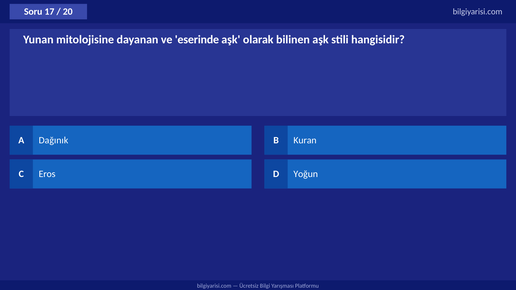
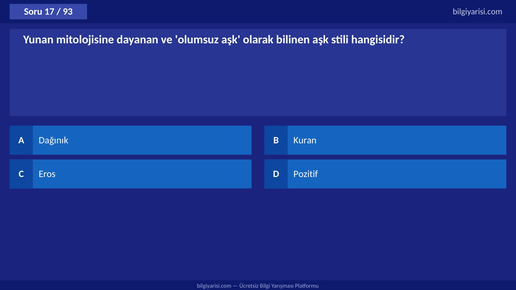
20: 20 -> 93
eserinde: eserinde -> olumsuz
Yoğun: Yoğun -> Pozitif
